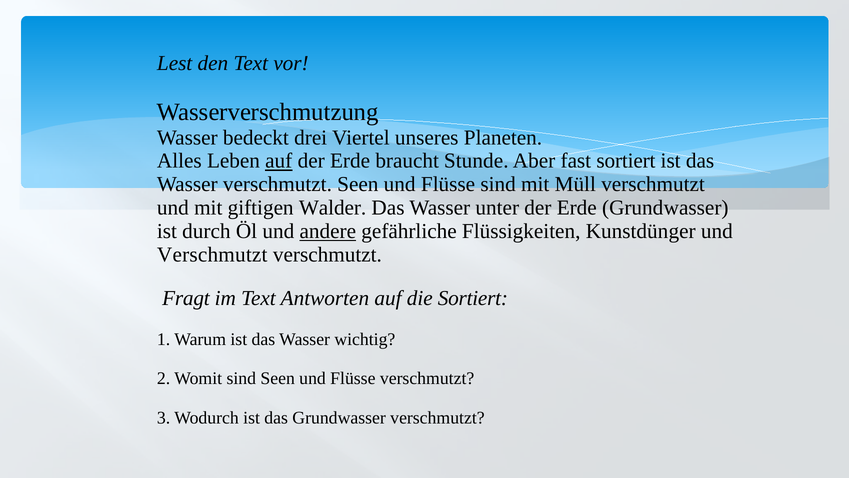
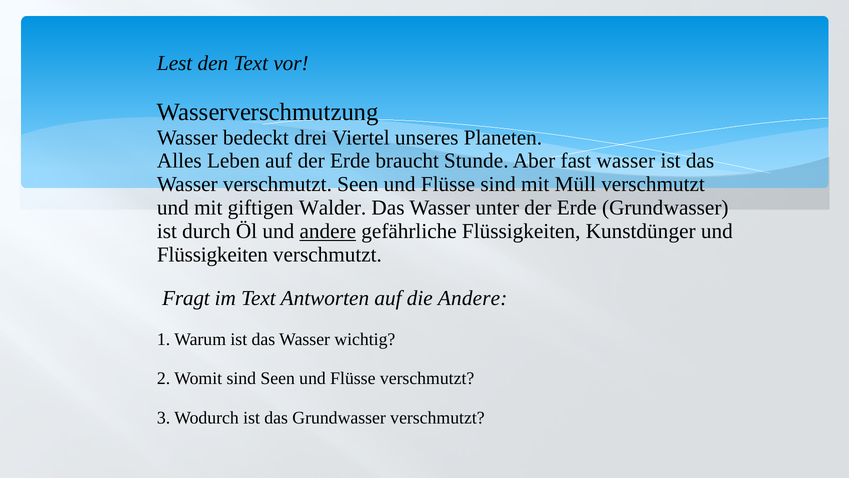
auf at (279, 161) underline: present -> none
fast sortiert: sortiert -> wasser
Verschmutzt at (212, 255): Verschmutzt -> Flüssigkeiten
die Sortiert: Sortiert -> Andere
